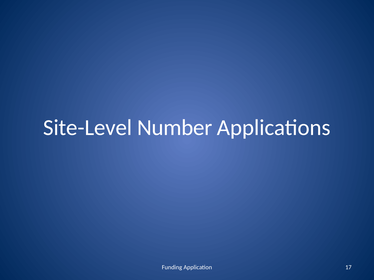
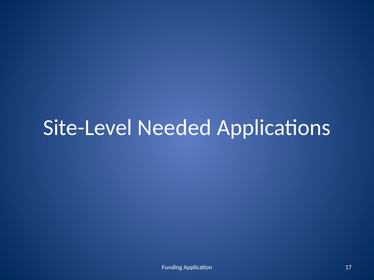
Number: Number -> Needed
